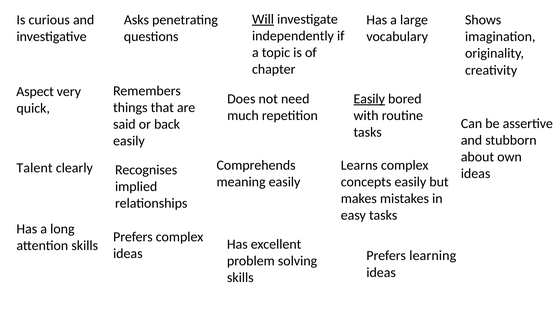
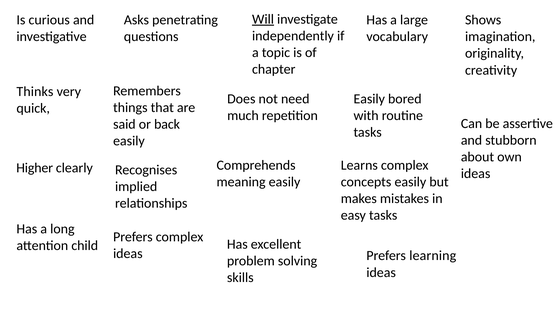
Aspect: Aspect -> Thinks
Easily at (369, 99) underline: present -> none
Talent: Talent -> Higher
attention skills: skills -> child
